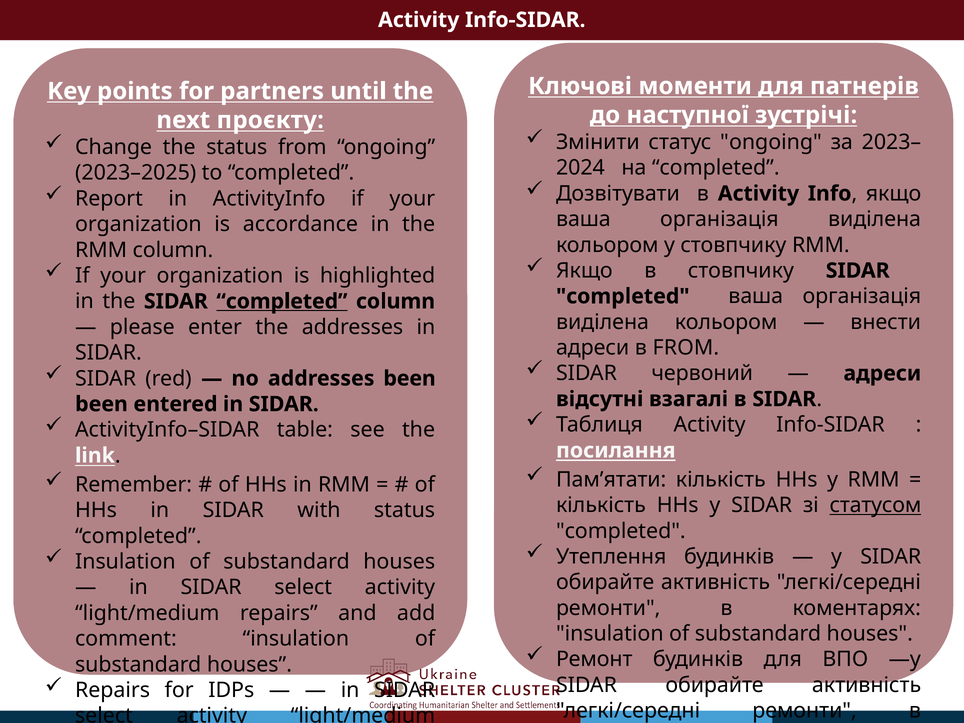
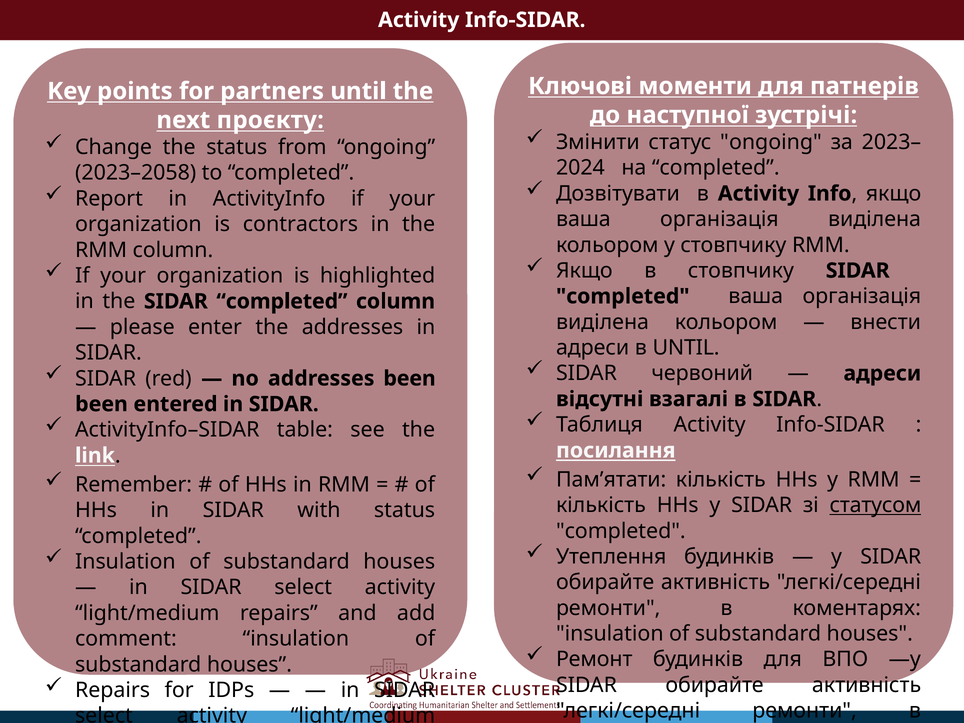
2023–2025: 2023–2025 -> 2023–2058
accordance: accordance -> contractors
completed at (282, 301) underline: present -> none
в FROM: FROM -> UNTIL
